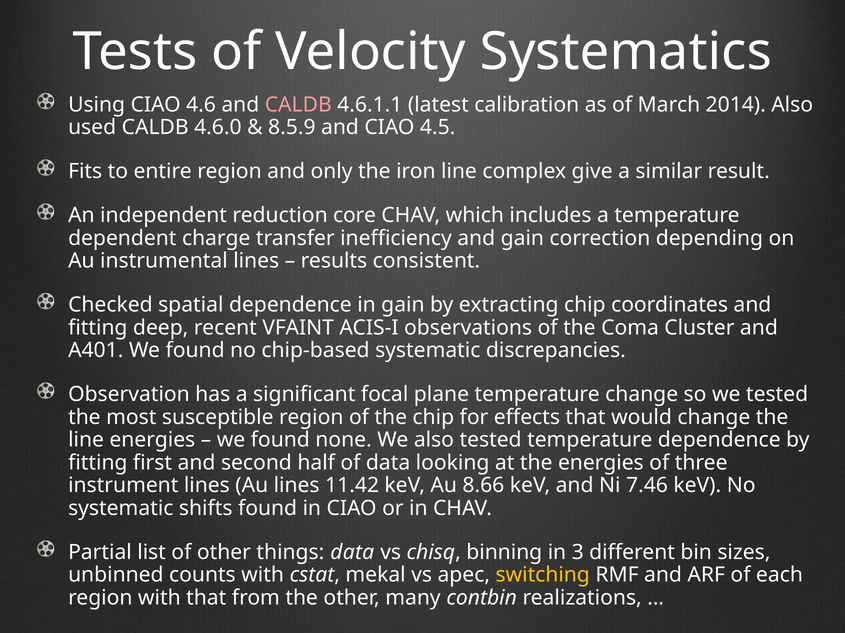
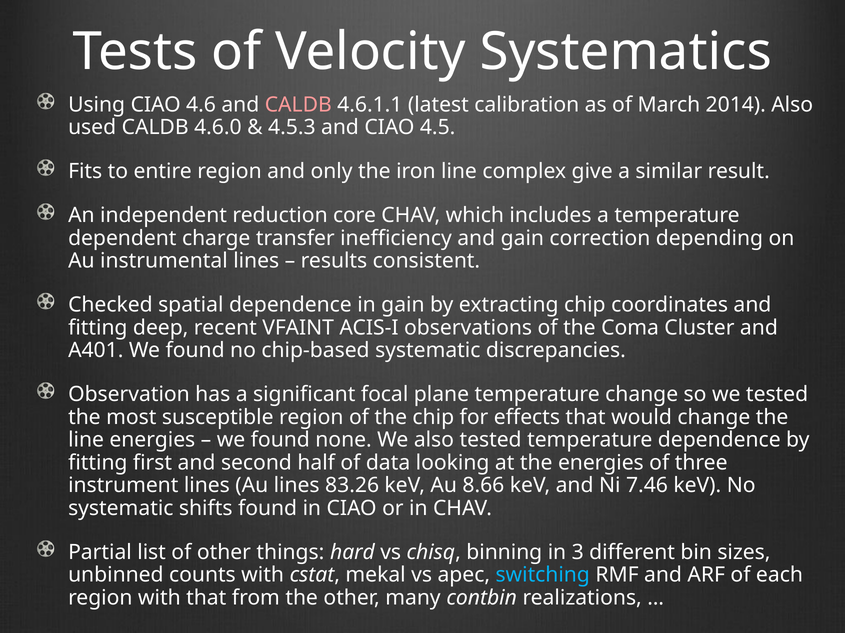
8.5.9: 8.5.9 -> 4.5.3
11.42: 11.42 -> 83.26
things data: data -> hard
switching colour: yellow -> light blue
